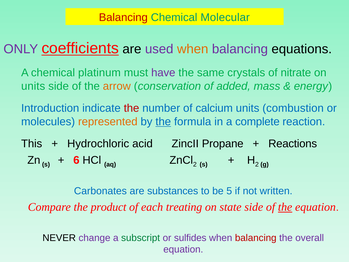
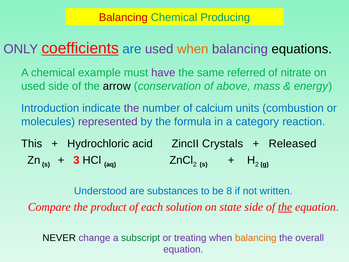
Molecular: Molecular -> Producing
are at (132, 49) colour: black -> blue
platinum: platinum -> example
crystals: crystals -> referred
units at (33, 86): units -> used
arrow colour: orange -> black
added: added -> above
the at (131, 108) colour: red -> purple
represented colour: orange -> purple
the at (163, 122) underline: present -> none
complete: complete -> category
Propane: Propane -> Crystals
Reactions: Reactions -> Released
6: 6 -> 3
Carbonates: Carbonates -> Understood
5: 5 -> 8
treating: treating -> solution
sulfides: sulfides -> treating
balancing at (256, 238) colour: red -> orange
